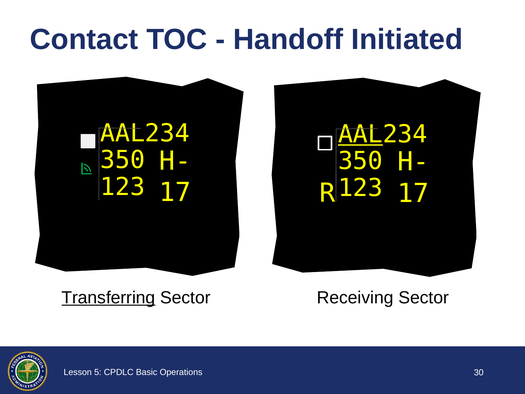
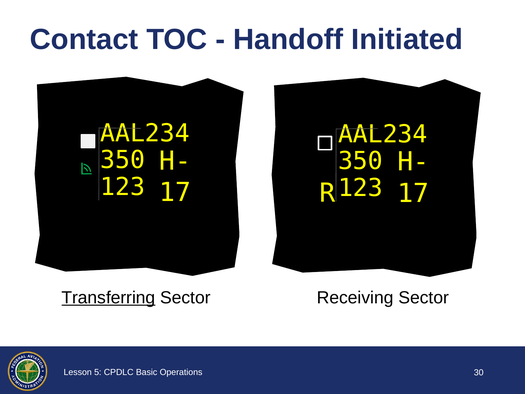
AAL234 at (383, 134) underline: present -> none
